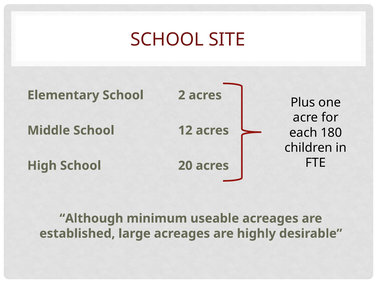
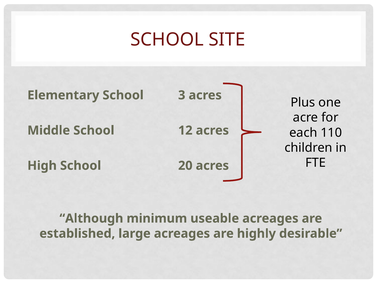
2: 2 -> 3
180: 180 -> 110
